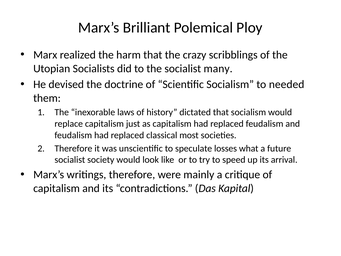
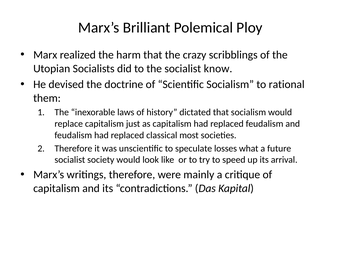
many: many -> know
needed: needed -> rational
